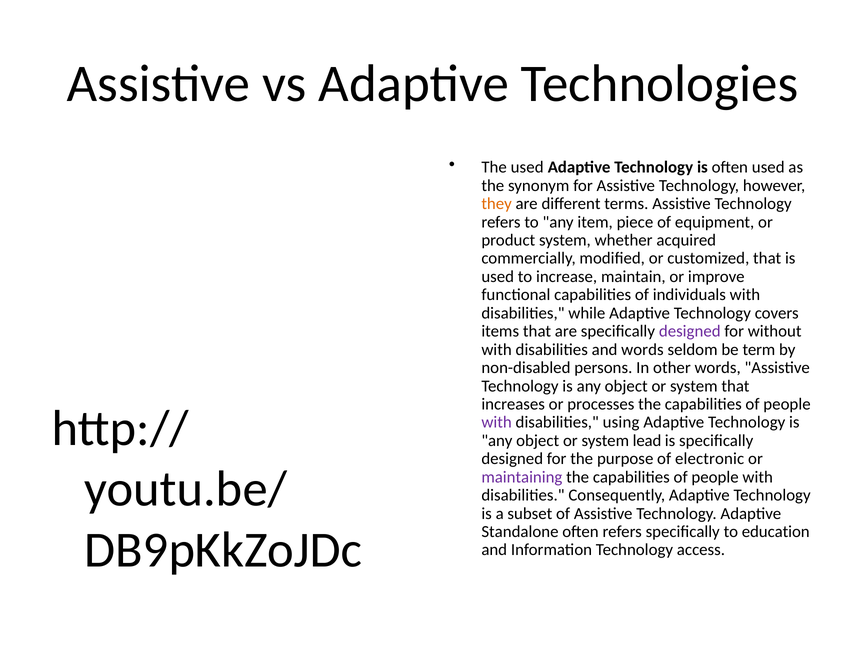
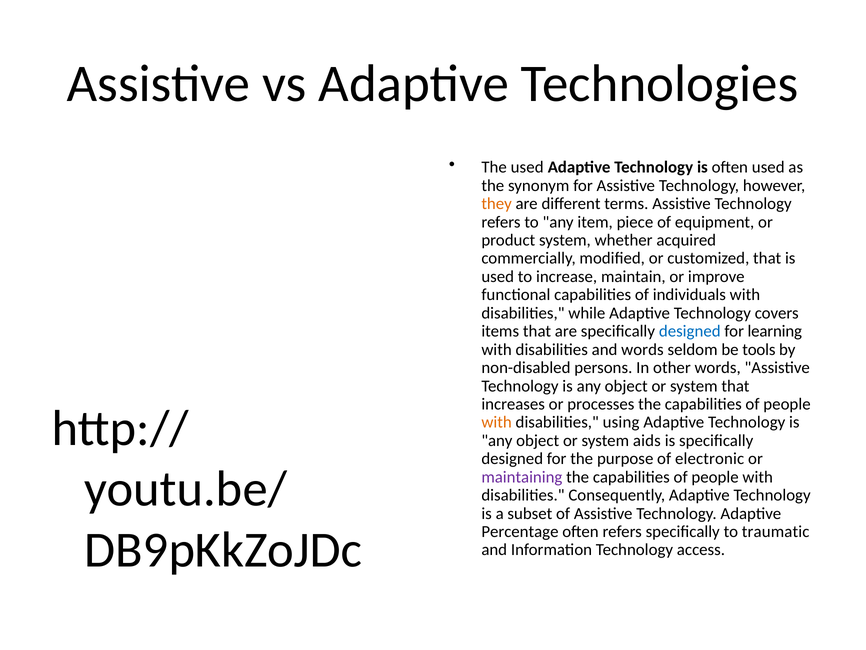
designed at (690, 331) colour: purple -> blue
without: without -> learning
term: term -> tools
with at (497, 422) colour: purple -> orange
lead: lead -> aids
Standalone: Standalone -> Percentage
education: education -> traumatic
